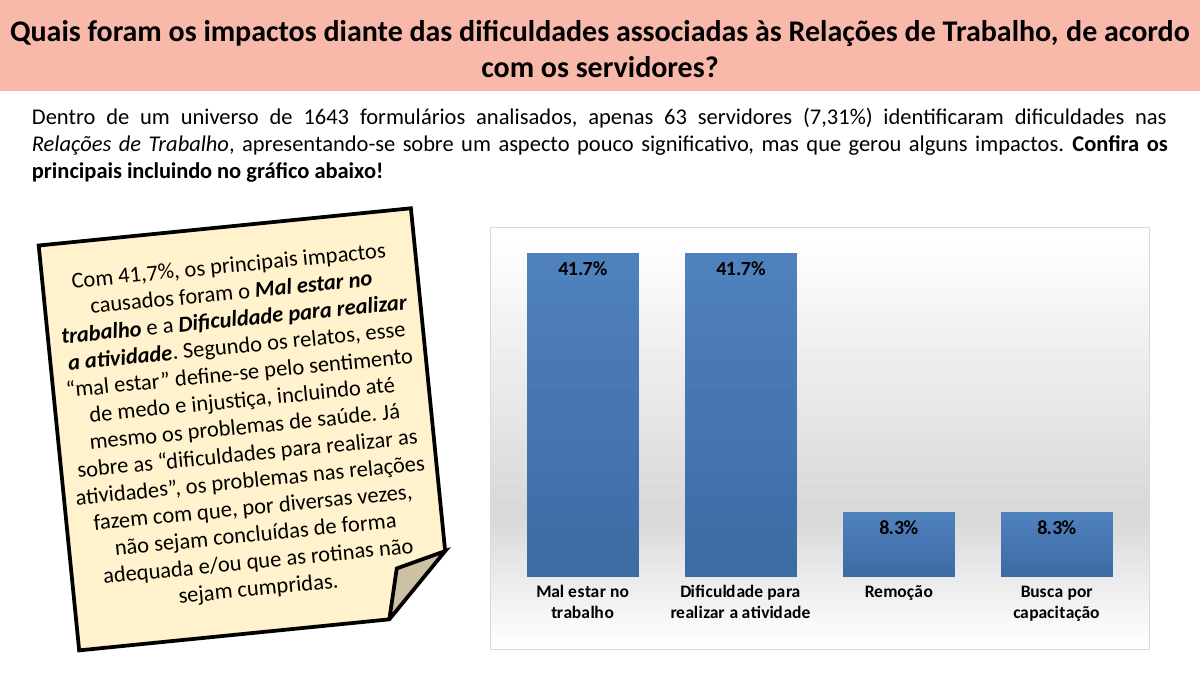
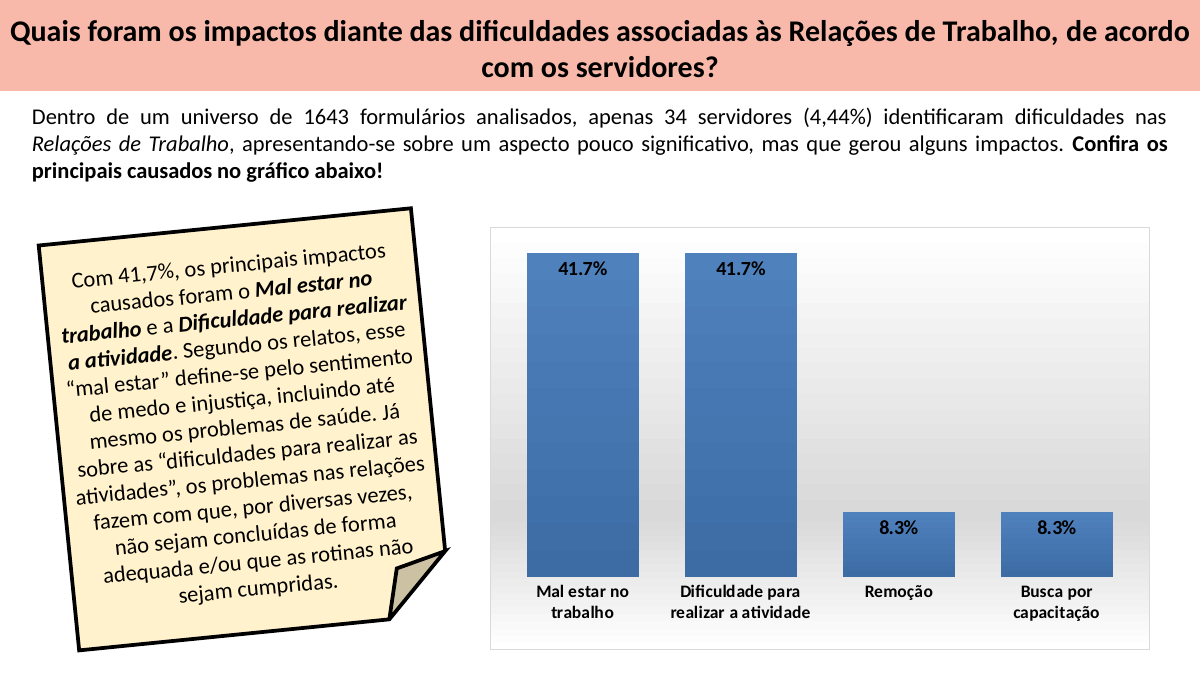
63: 63 -> 34
7,31%: 7,31% -> 4,44%
principais incluindo: incluindo -> causados
